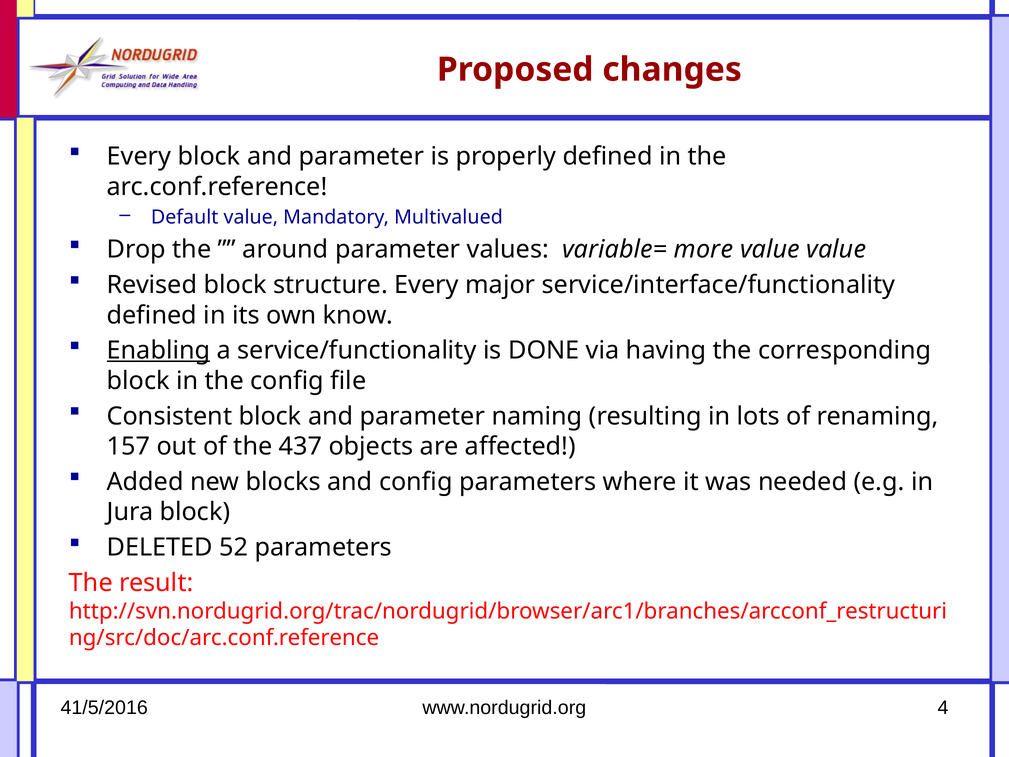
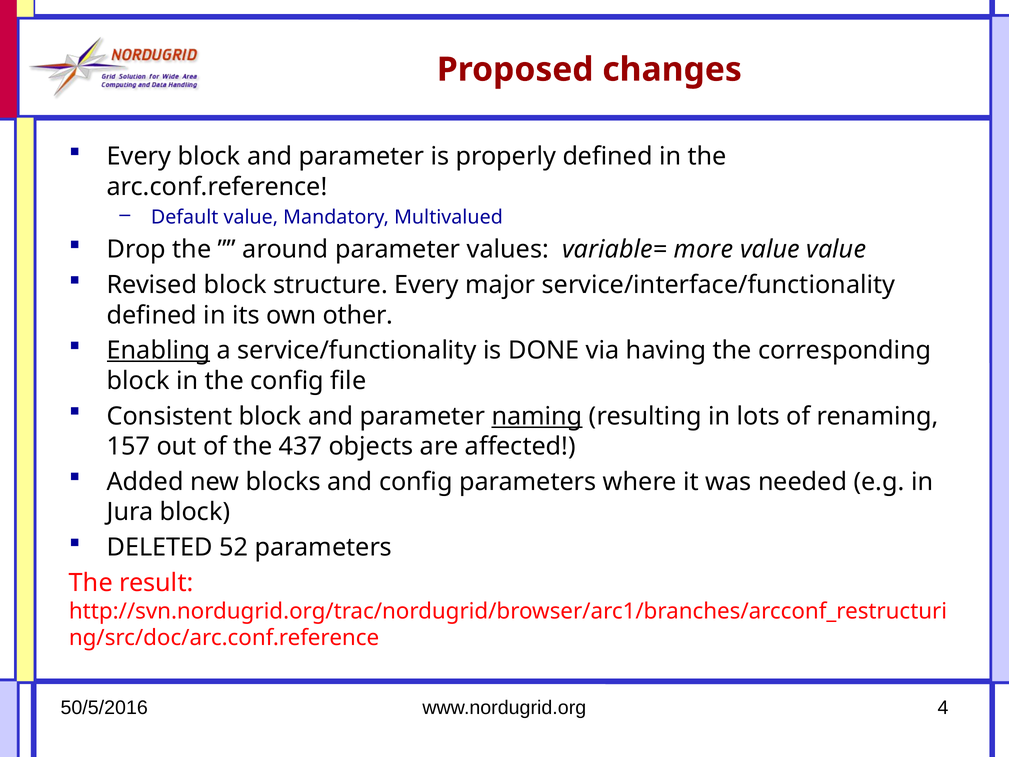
know: know -> other
naming underline: none -> present
41/5/2016: 41/5/2016 -> 50/5/2016
